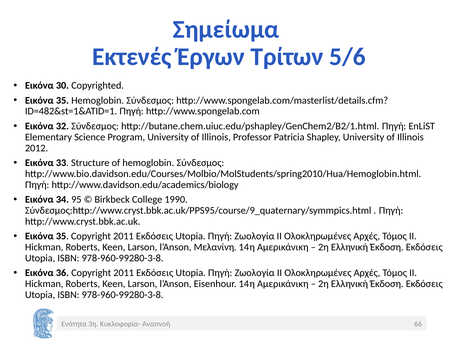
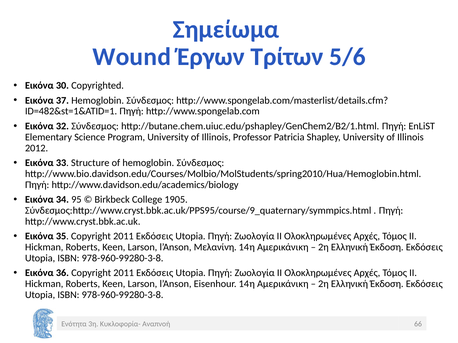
Εκτενές: Εκτενές -> Wound
35 at (62, 100): 35 -> 37
1990: 1990 -> 1905
